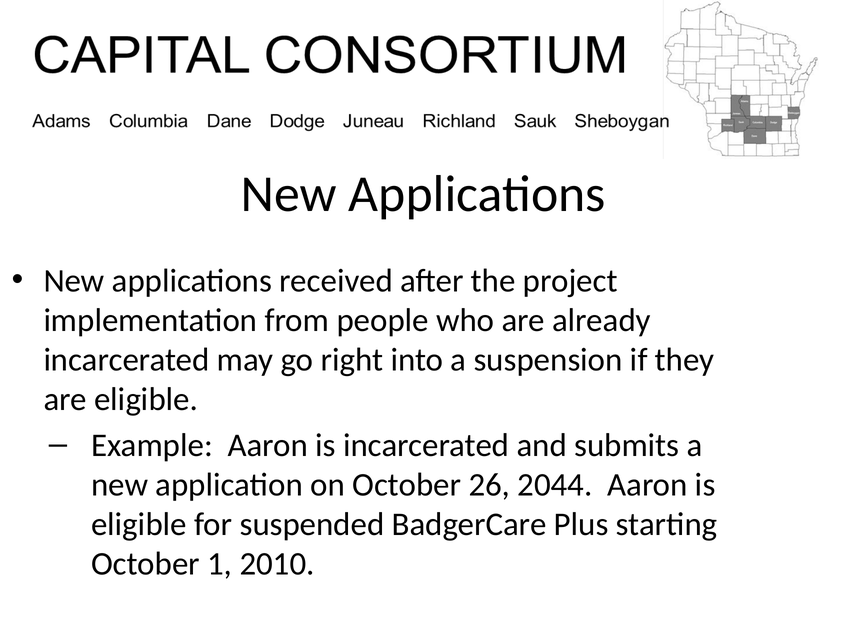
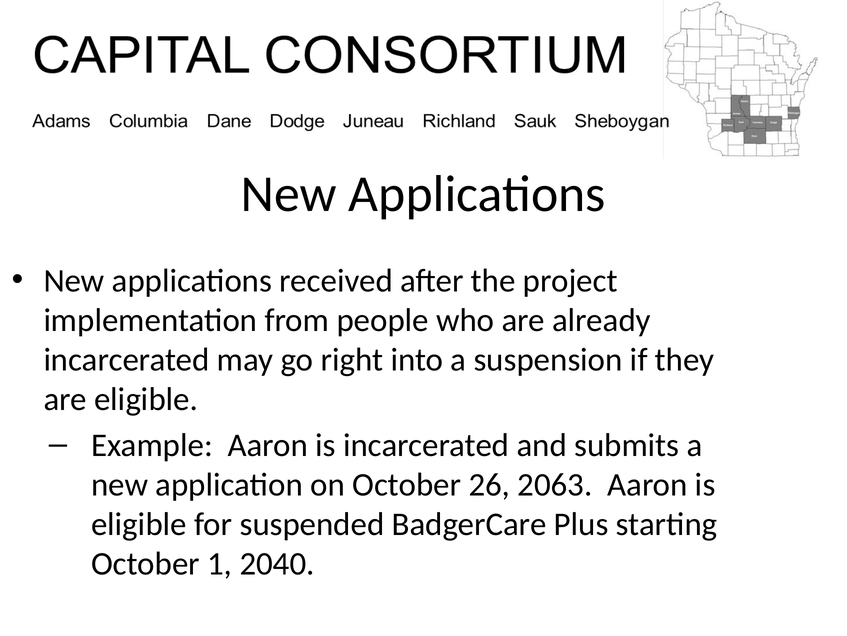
2044: 2044 -> 2063
2010: 2010 -> 2040
